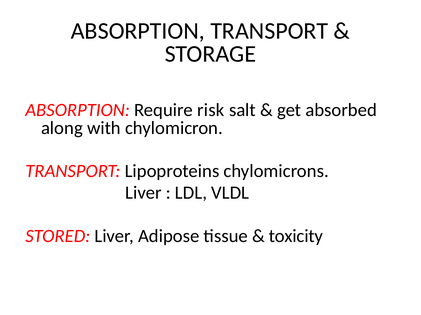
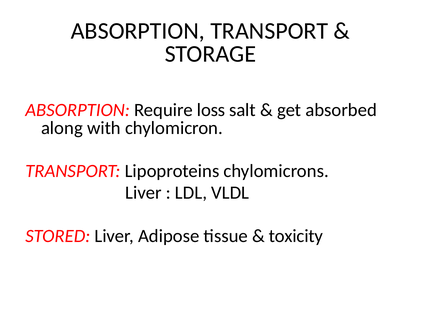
risk: risk -> loss
